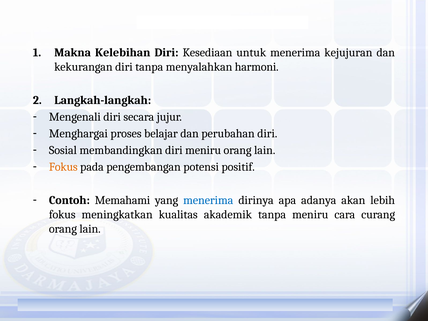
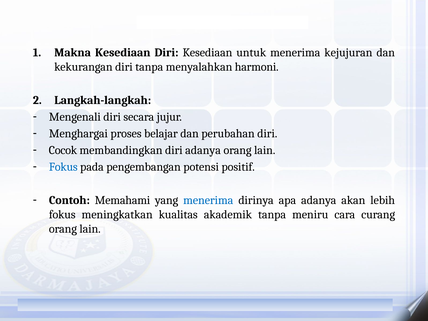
Makna Kelebihan: Kelebihan -> Kesediaan
Sosial: Sosial -> Cocok
diri meniru: meniru -> adanya
Fokus at (63, 167) colour: orange -> blue
